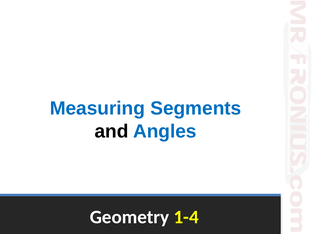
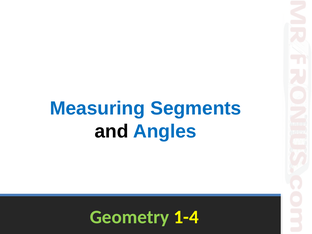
Geometry colour: white -> light green
